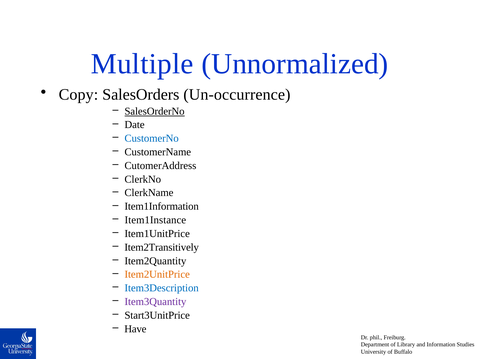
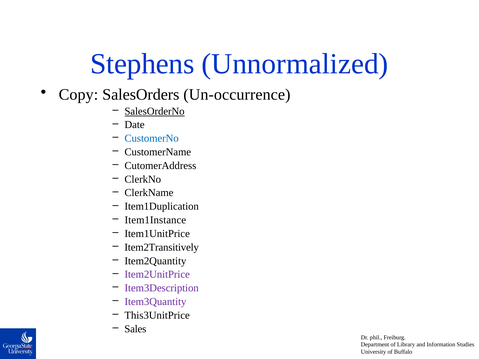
Multiple: Multiple -> Stephens
Item1Information: Item1Information -> Item1Duplication
Item2UnitPrice colour: orange -> purple
Item3Description colour: blue -> purple
Start3UnitPrice: Start3UnitPrice -> This3UnitPrice
Have: Have -> Sales
